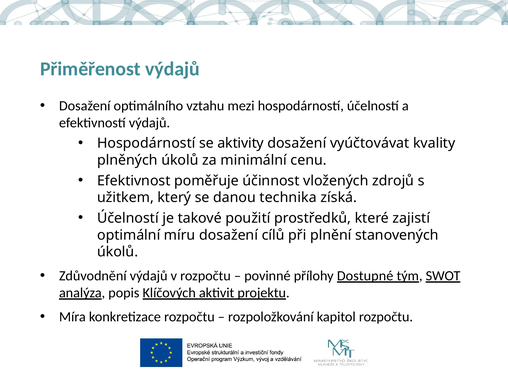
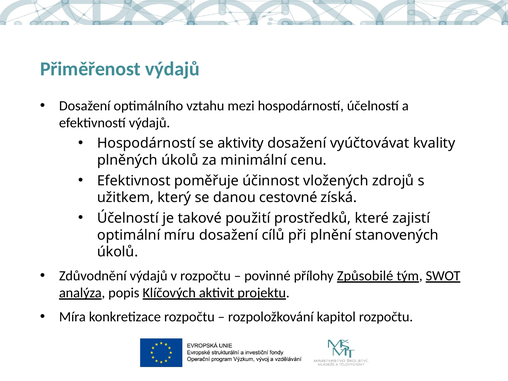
technika: technika -> cestovné
Dostupné: Dostupné -> Způsobilé
